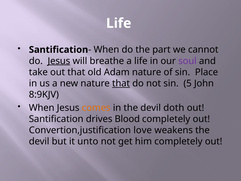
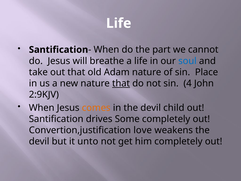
Jesus at (59, 61) underline: present -> none
soul colour: purple -> blue
5: 5 -> 4
8:9KJV: 8:9KJV -> 2:9KJV
doth: doth -> child
Blood: Blood -> Some
